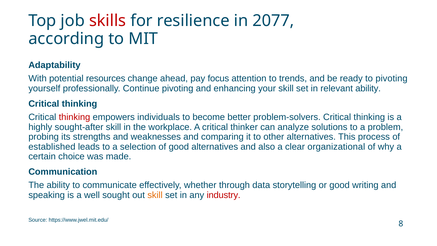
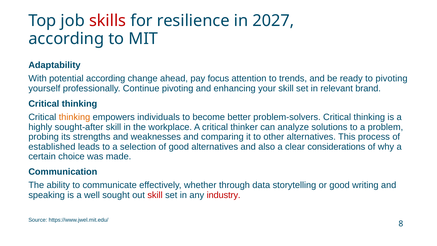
2077: 2077 -> 2027
potential resources: resources -> according
relevant ability: ability -> brand
thinking at (74, 117) colour: red -> orange
organizational: organizational -> considerations
skill at (155, 195) colour: orange -> red
